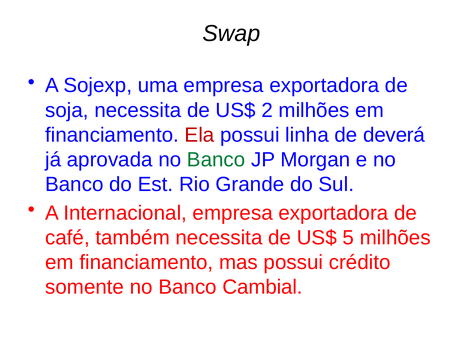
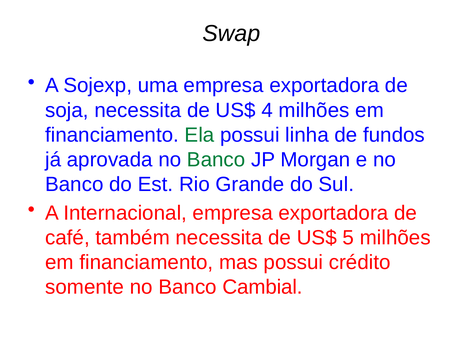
2: 2 -> 4
Ela colour: red -> green
deverá: deverá -> fundos
